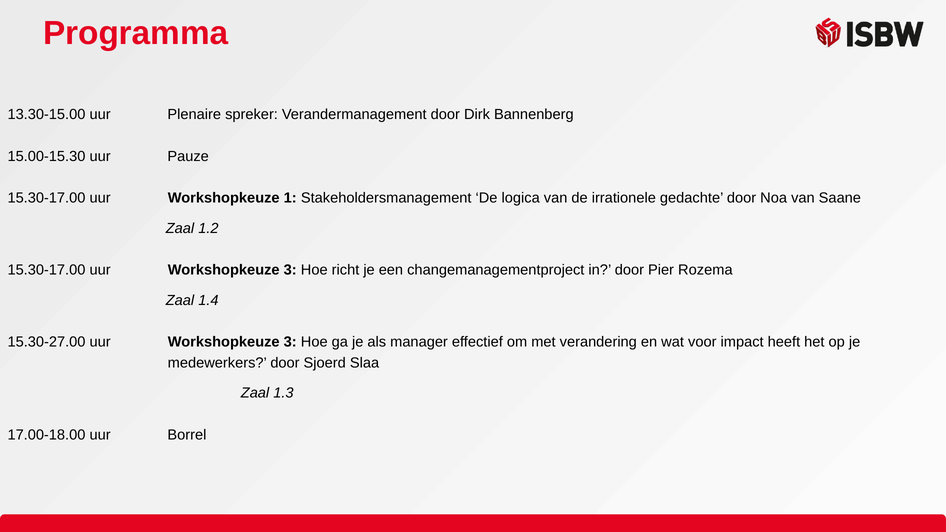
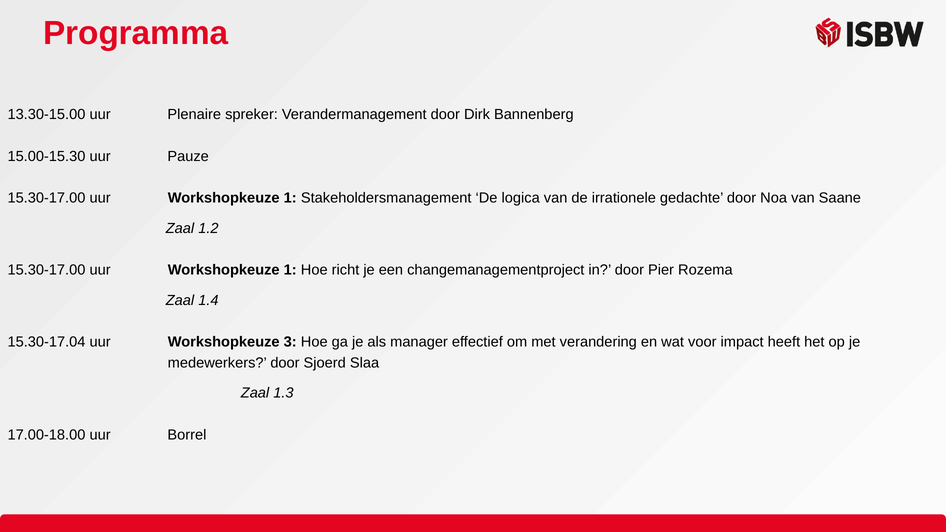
3 at (290, 270): 3 -> 1
15.30-27.00: 15.30-27.00 -> 15.30-17.04
